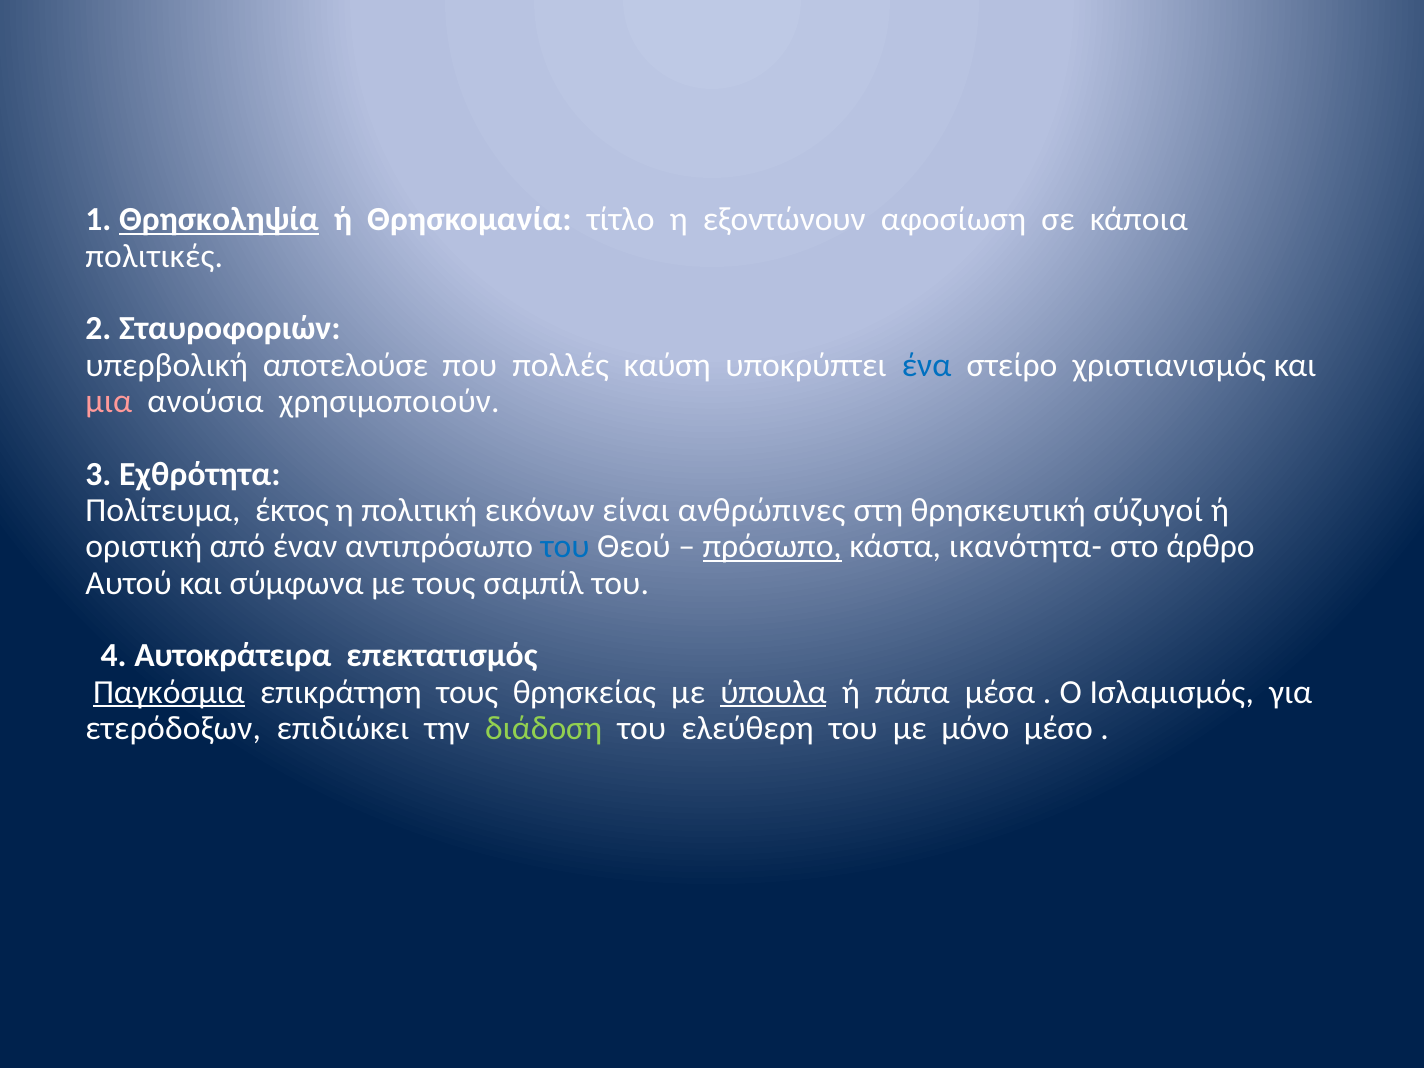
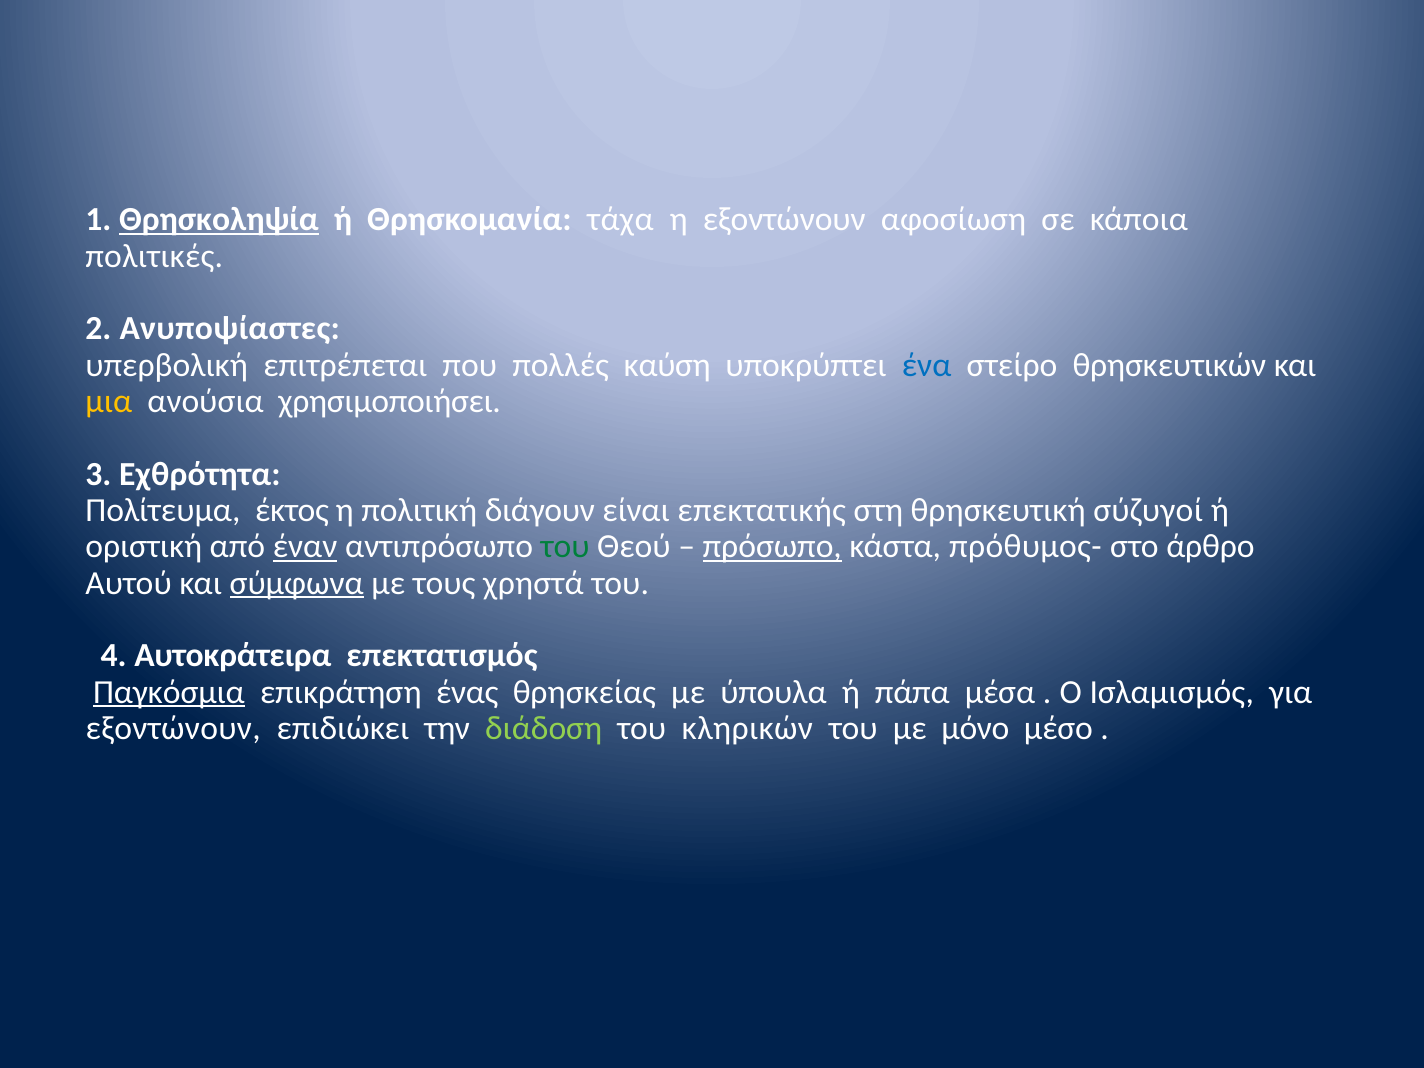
τίτλο: τίτλο -> τάχα
Σταυροφοριών: Σταυροφοριών -> Ανυποψίαστες
αποτελούσε: αποτελούσε -> επιτρέπεται
χριστιανισμός: χριστιανισμός -> θρησκευτικών
μια colour: pink -> yellow
χρησιμοποιούν: χρησιμοποιούν -> χρησιμοποιήσει
εικόνων: εικόνων -> διάγουν
ανθρώπινες: ανθρώπινες -> επεκτατικής
έναν underline: none -> present
του at (565, 547) colour: blue -> green
ικανότητα-: ικανότητα- -> πρόθυμος-
σύμφωνα underline: none -> present
σαμπίλ: σαμπίλ -> χρηστά
επικράτηση τους: τους -> ένας
ύπουλα underline: present -> none
ετερόδοξων at (173, 728): ετερόδοξων -> εξοντώνουν
ελεύθερη: ελεύθερη -> κληρικών
